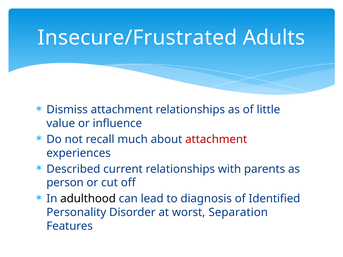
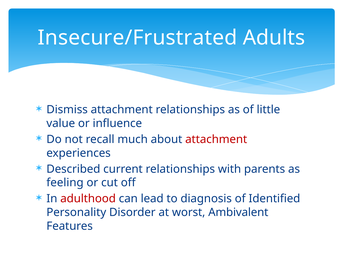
person: person -> feeling
adulthood colour: black -> red
Separation: Separation -> Ambivalent
